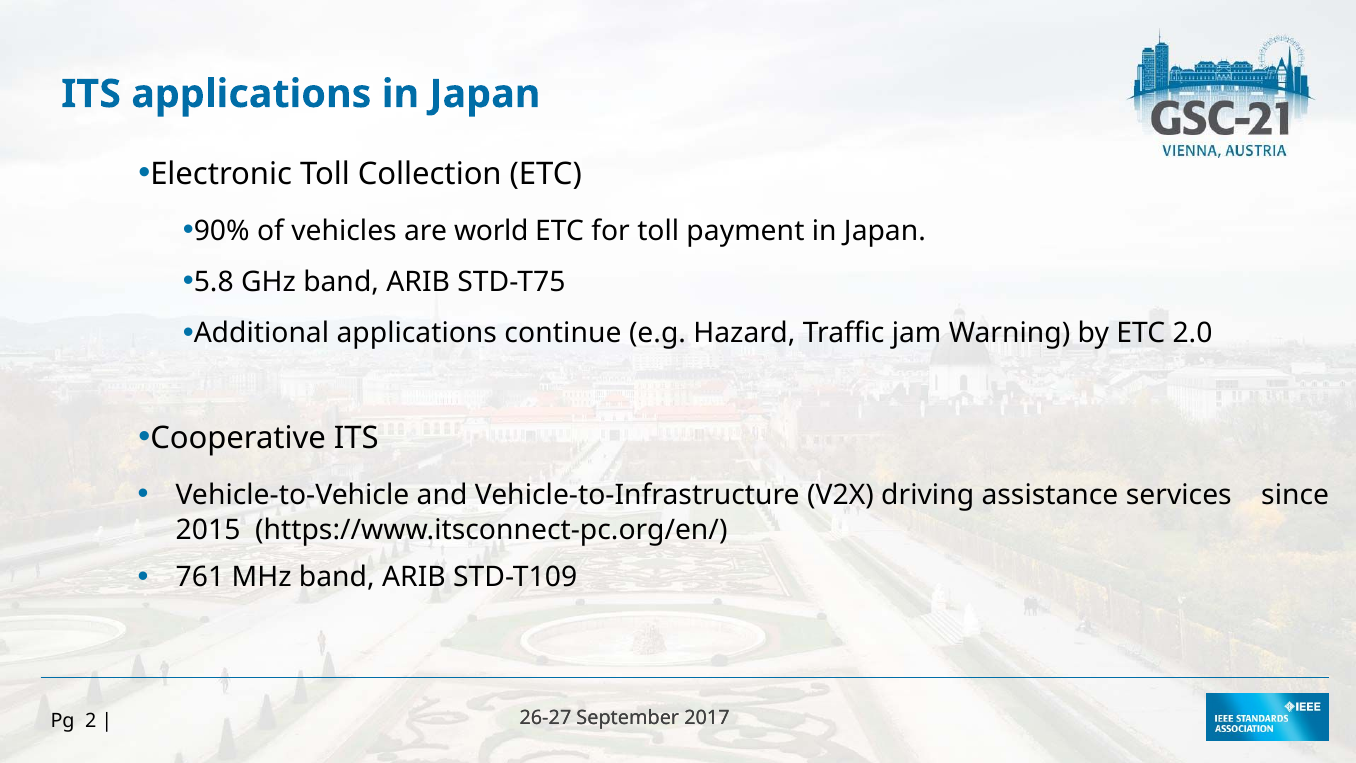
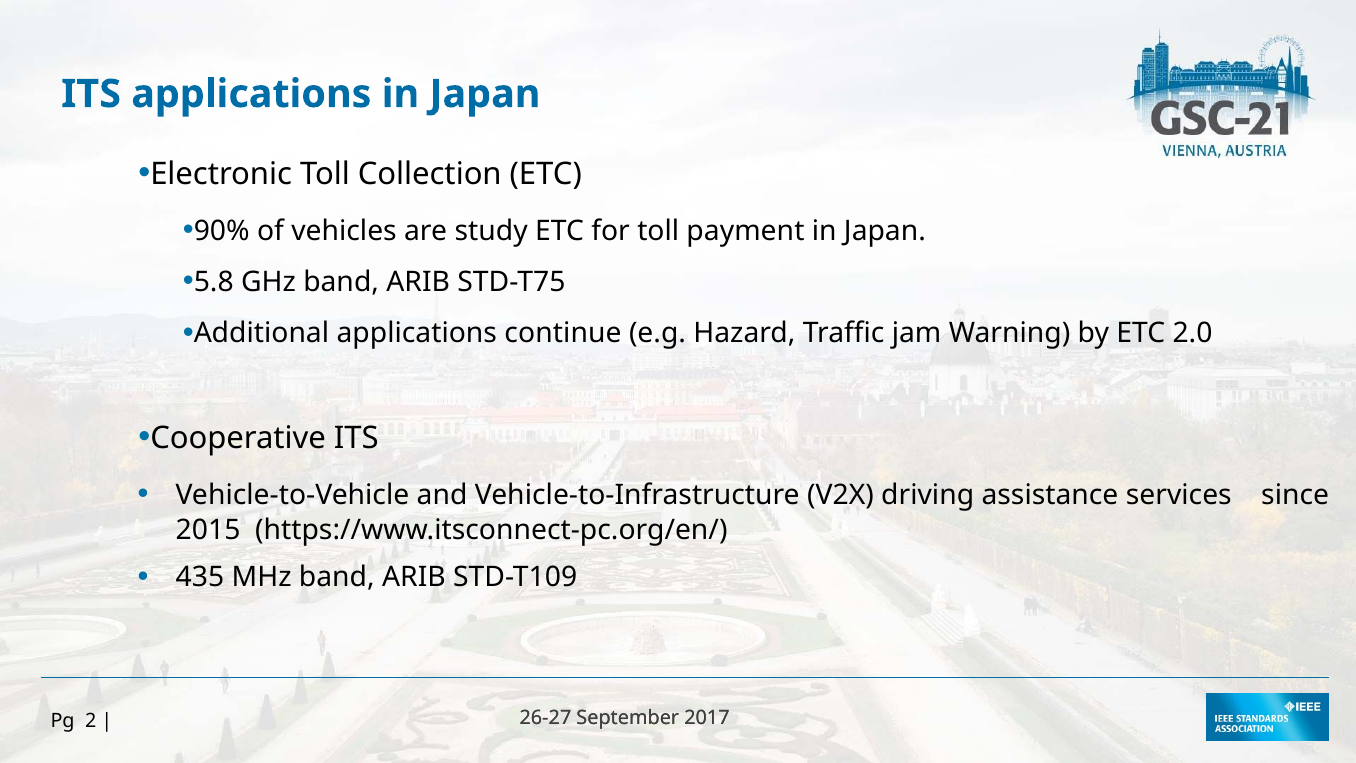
world: world -> study
761: 761 -> 435
